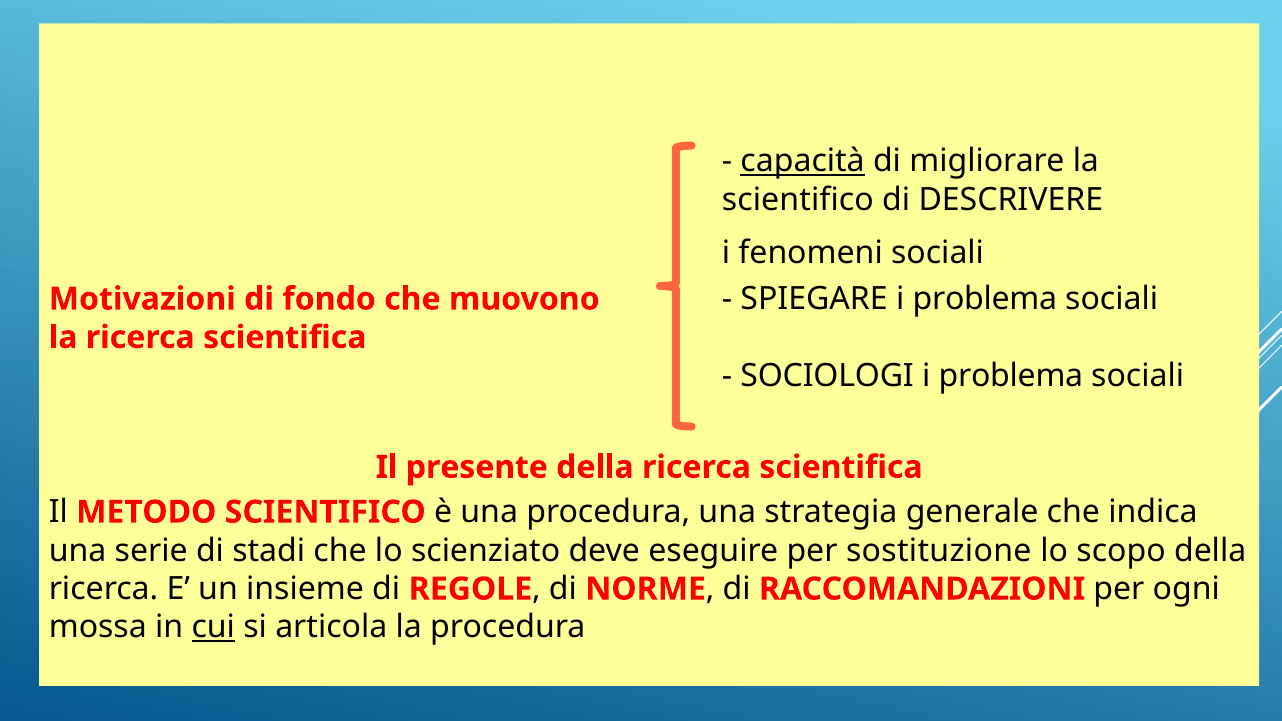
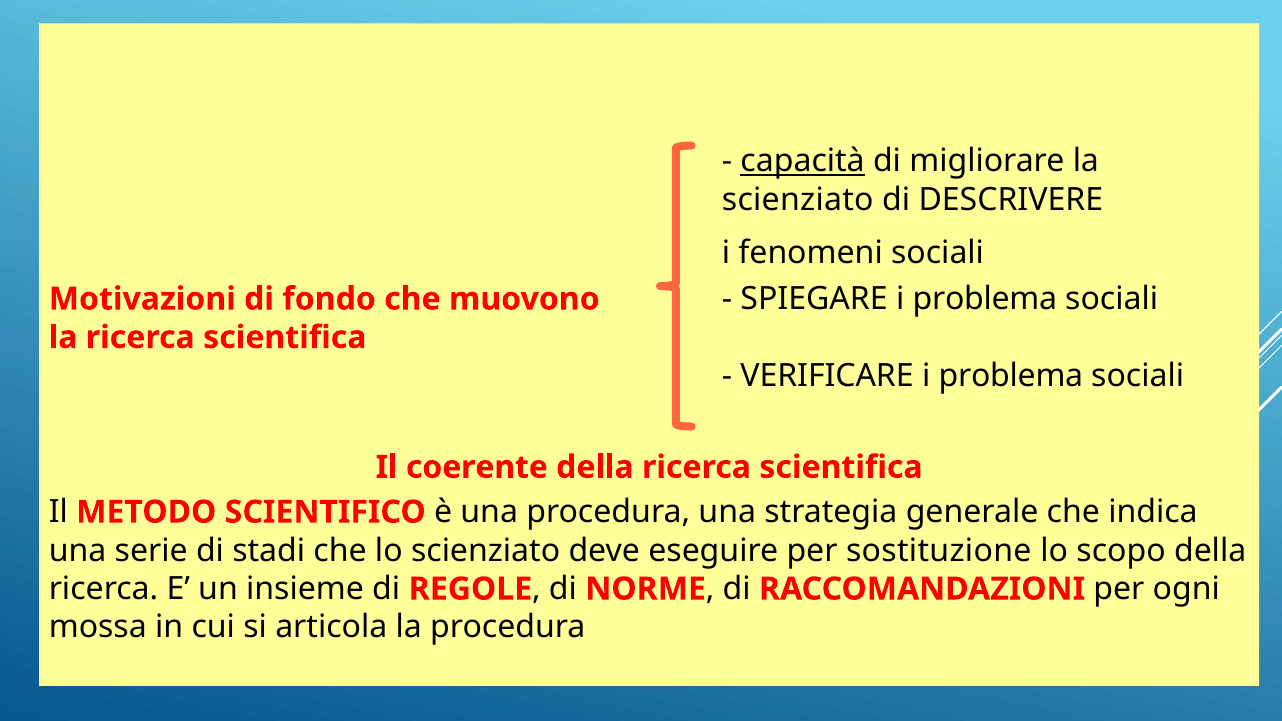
scientifico at (798, 200): scientifico -> scienziato
SOCIOLOGI: SOCIOLOGI -> VERIFICARE
presente: presente -> coerente
cui underline: present -> none
